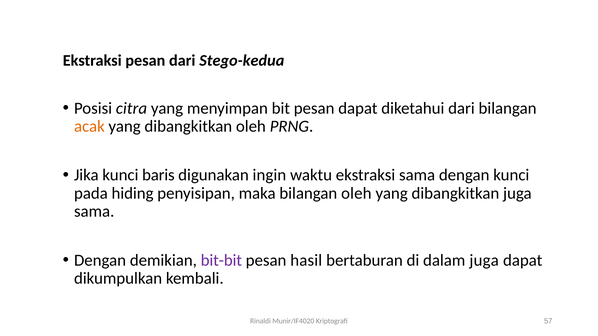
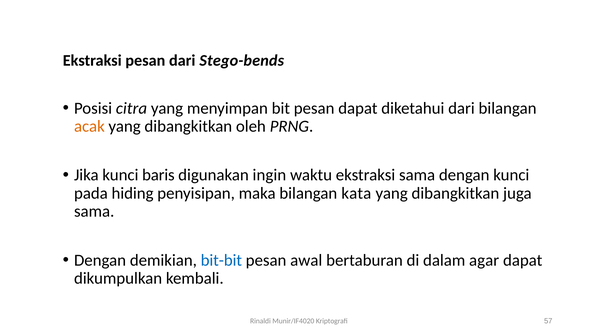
Stego-kedua: Stego-kedua -> Stego-bends
bilangan oleh: oleh -> kata
bit-bit colour: purple -> blue
hasil: hasil -> awal
dalam juga: juga -> agar
